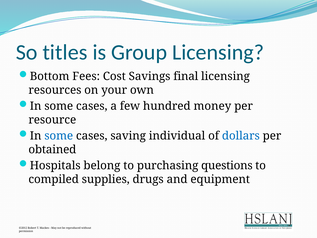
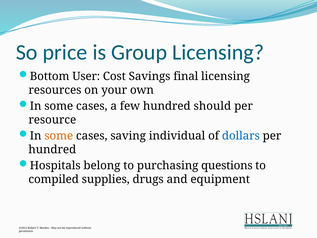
titles: titles -> price
Fees: Fees -> User
money: money -> should
some at (59, 136) colour: blue -> orange
obtained at (52, 150): obtained -> hundred
